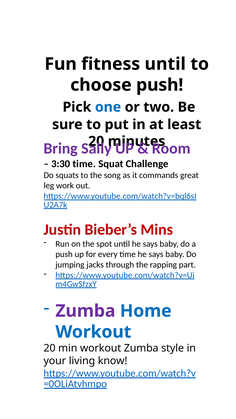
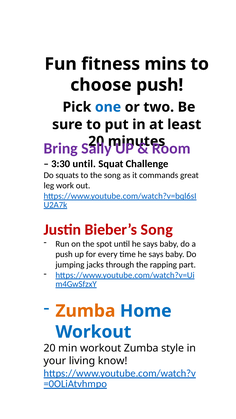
fitness until: until -> mins
3:30 time: time -> until
Bieber’s Mins: Mins -> Song
Zumba at (85, 311) colour: purple -> orange
